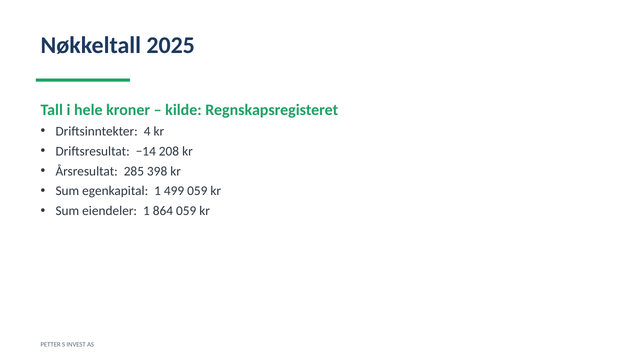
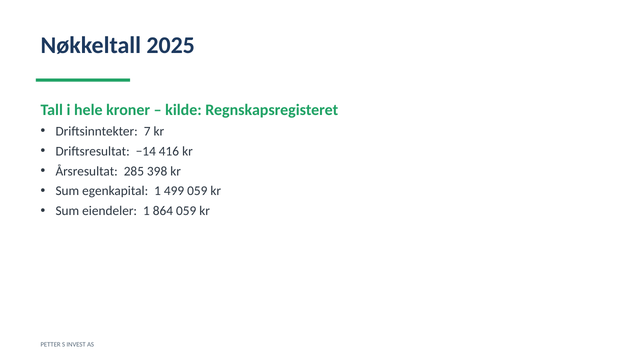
4: 4 -> 7
208: 208 -> 416
